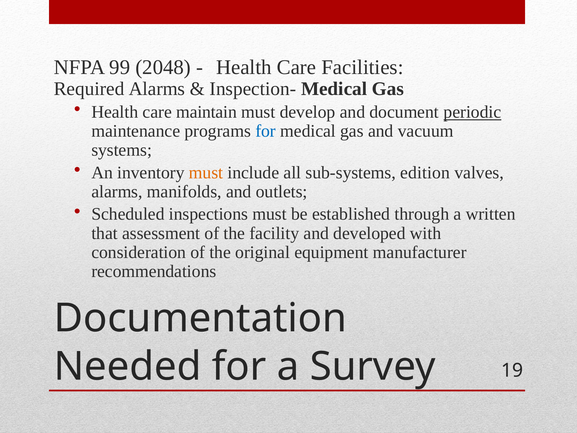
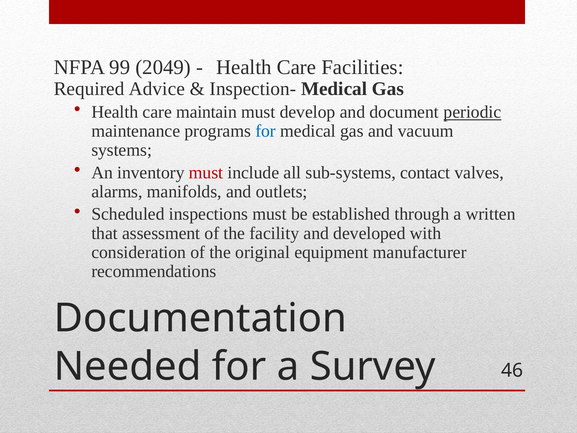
2048: 2048 -> 2049
Required Alarms: Alarms -> Advice
must at (206, 172) colour: orange -> red
edition: edition -> contact
19: 19 -> 46
